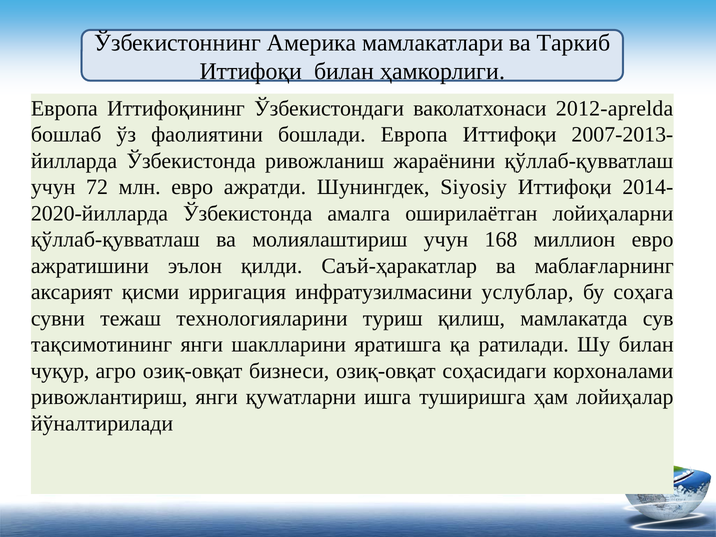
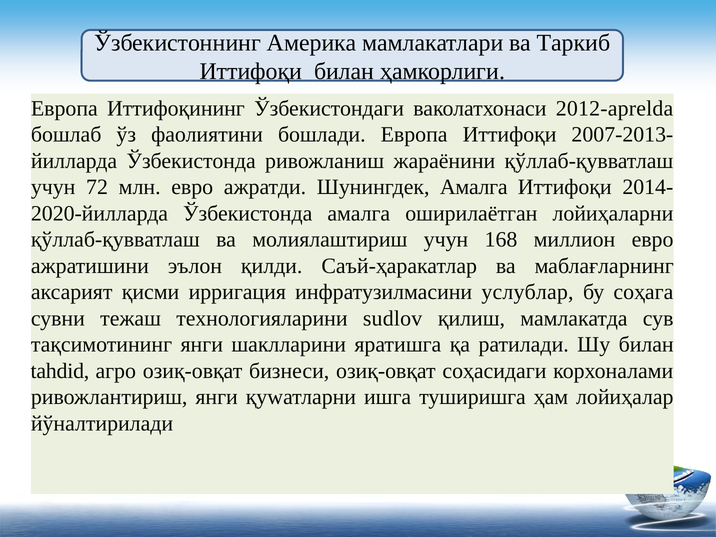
Шунингдек Siyosiy: Siyosiy -> Амалга
туриш: туриш -> sudlov
чуқур: чуқур -> tahdid
